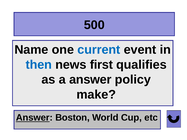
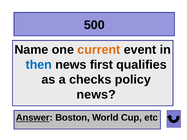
current colour: blue -> orange
a answer: answer -> checks
make at (96, 95): make -> news
